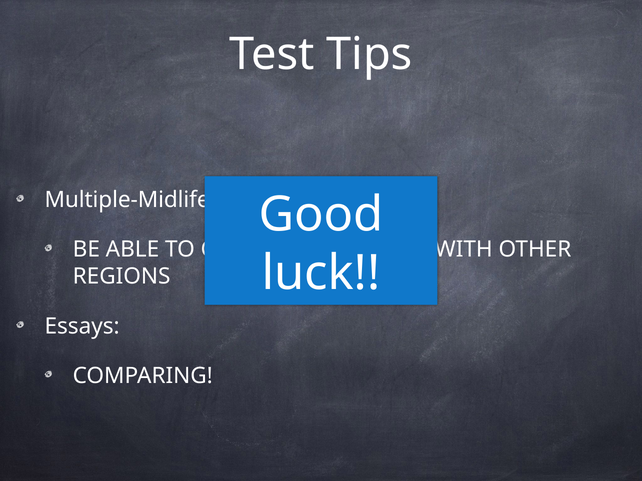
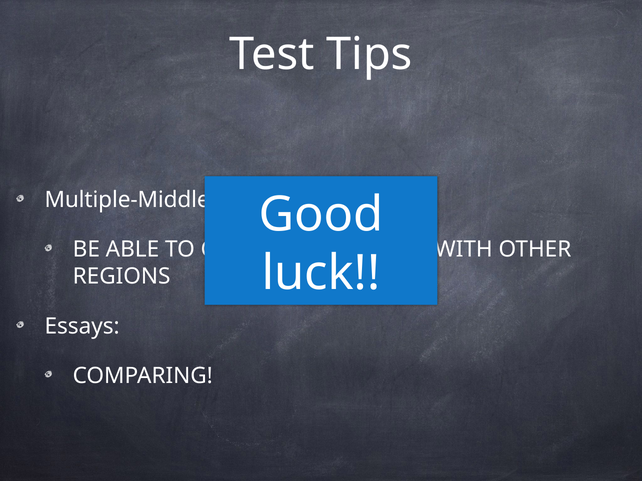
Multiple-Midlife: Multiple-Midlife -> Multiple-Middle
